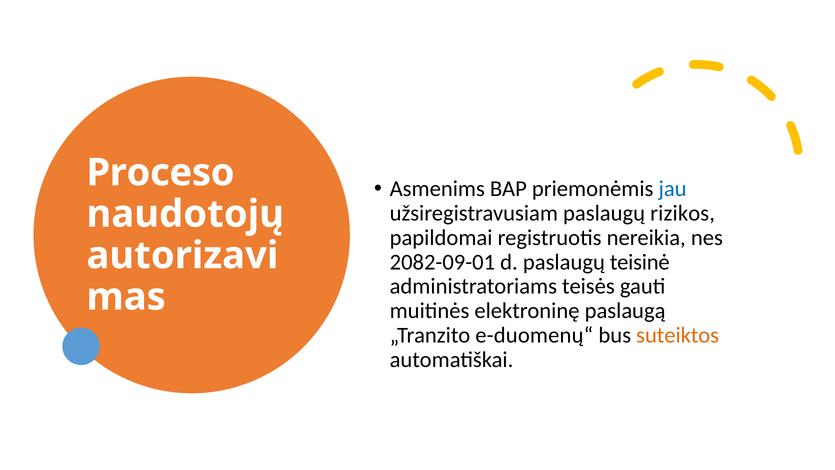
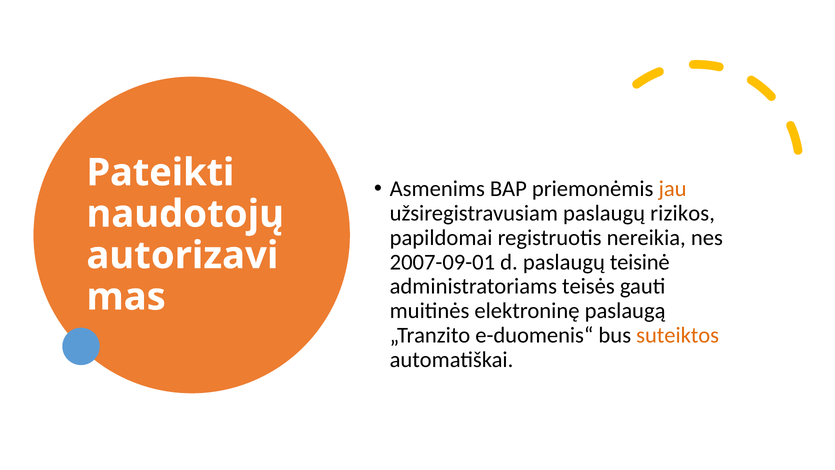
Proceso: Proceso -> Pateikti
jau colour: blue -> orange
2082-09-01: 2082-09-01 -> 2007-09-01
e-duomenų“: e-duomenų“ -> e-duomenis“
